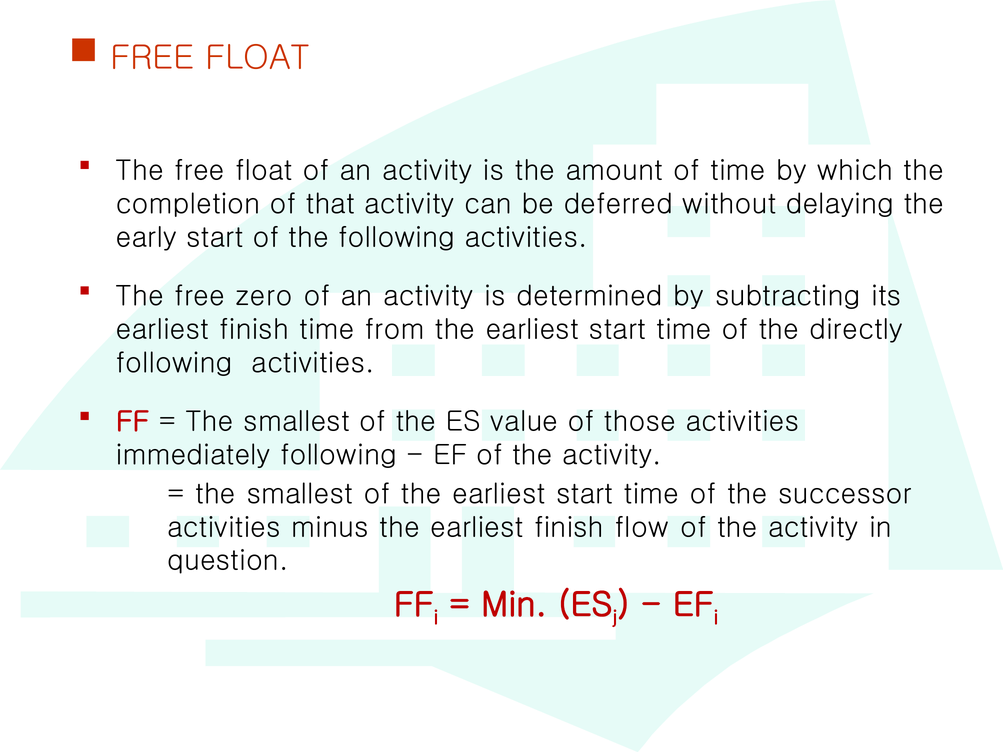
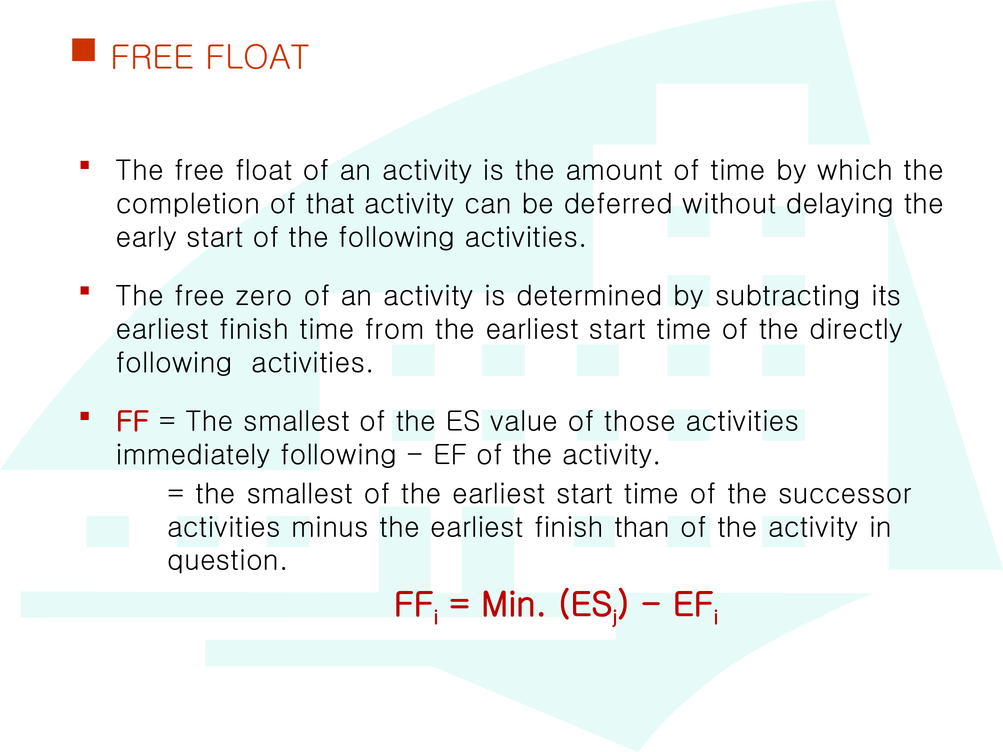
flow: flow -> than
